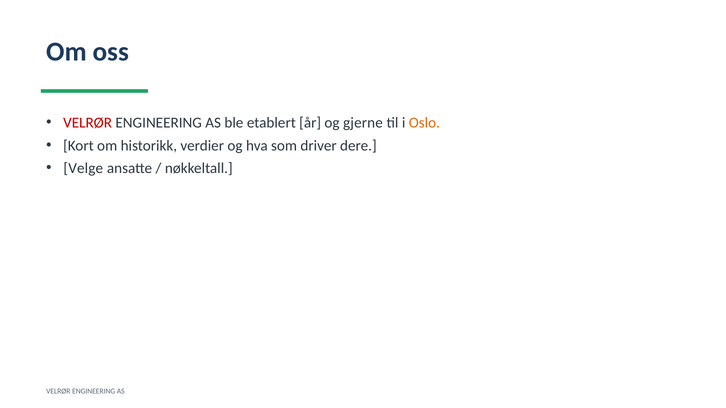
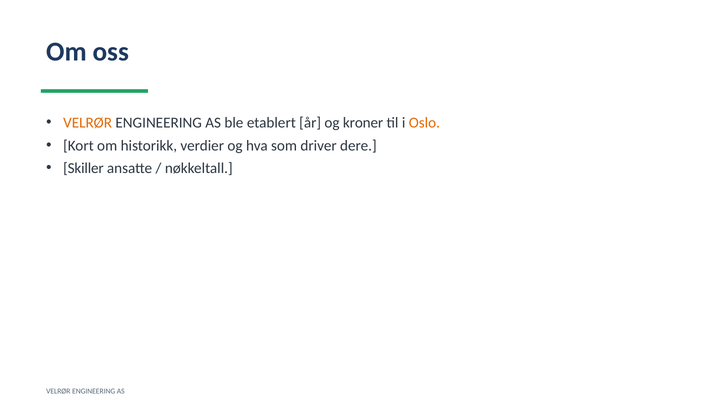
VELRØR at (88, 123) colour: red -> orange
gjerne: gjerne -> kroner
Velge: Velge -> Skiller
